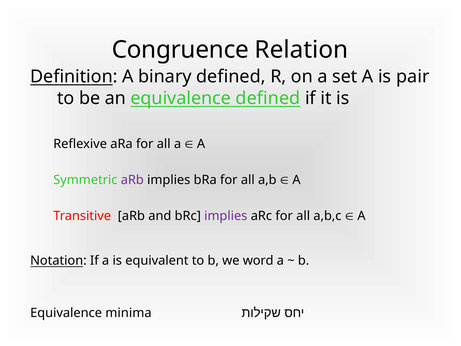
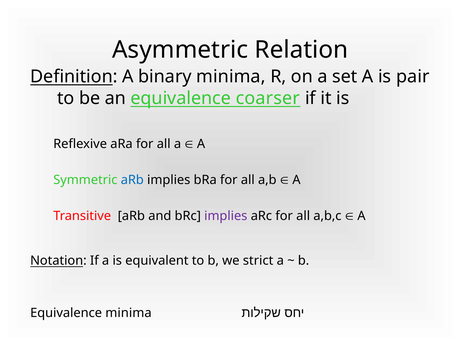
Congruence: Congruence -> Asymmetric
binary defined: defined -> minima
equivalence defined: defined -> coarser
aRb at (132, 180) colour: purple -> blue
word: word -> strict
